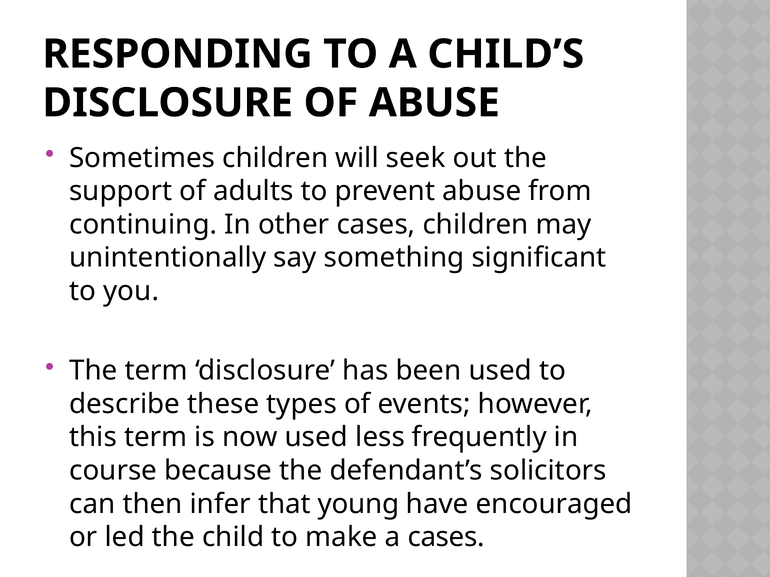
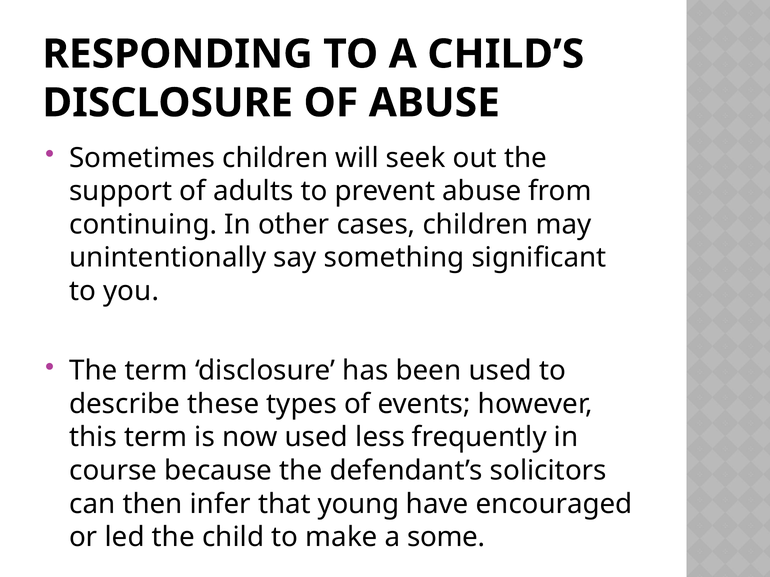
a cases: cases -> some
